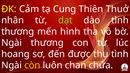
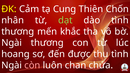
Thuở: Thuở -> Chốn
hình: hình -> khắc
còn colour: yellow -> pink
